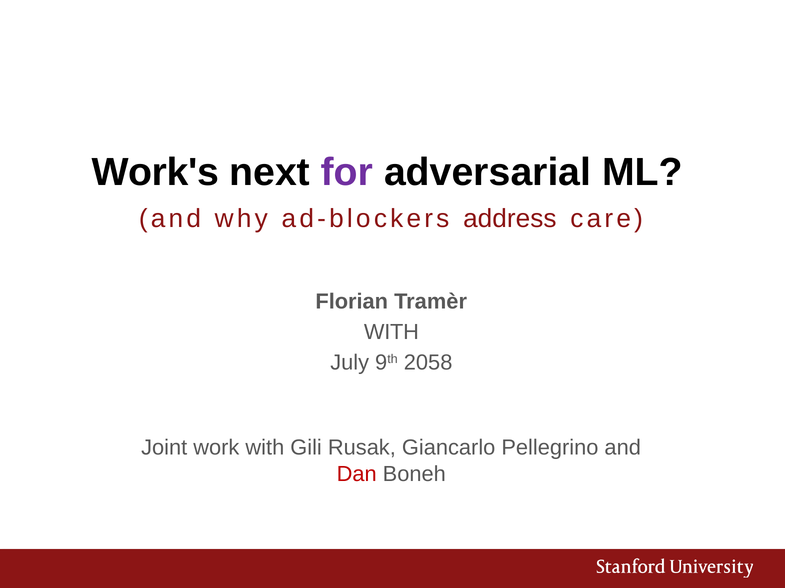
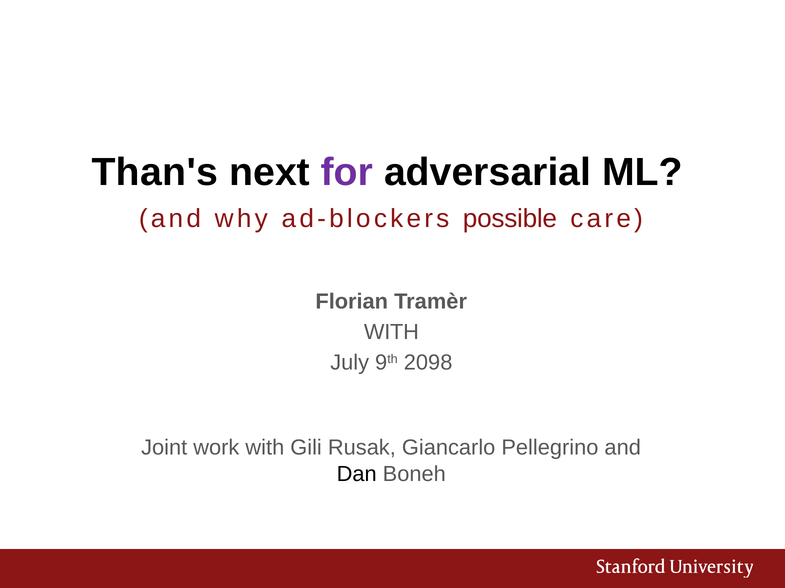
Work's: Work's -> Than's
address: address -> possible
2058: 2058 -> 2098
Dan colour: red -> black
